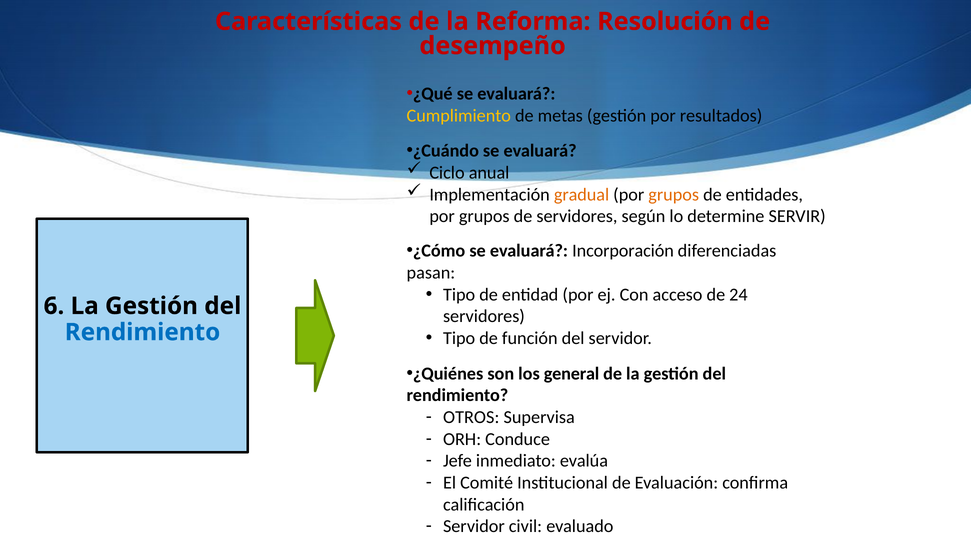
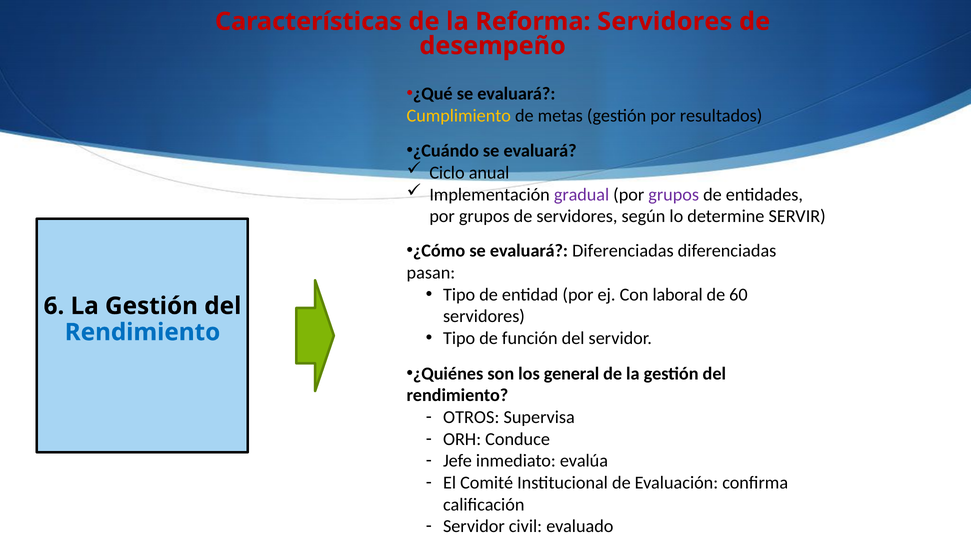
Reforma Resolución: Resolución -> Servidores
gradual colour: orange -> purple
grupos at (674, 195) colour: orange -> purple
evaluará Incorporación: Incorporación -> Diferenciadas
acceso: acceso -> laboral
24: 24 -> 60
